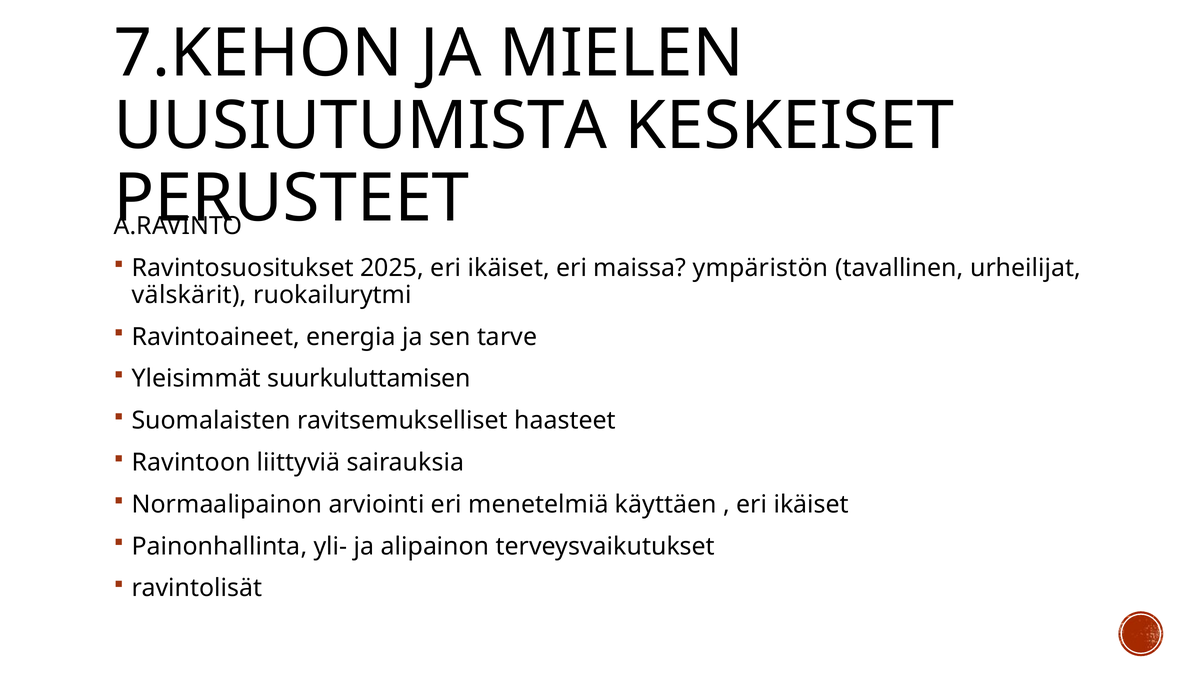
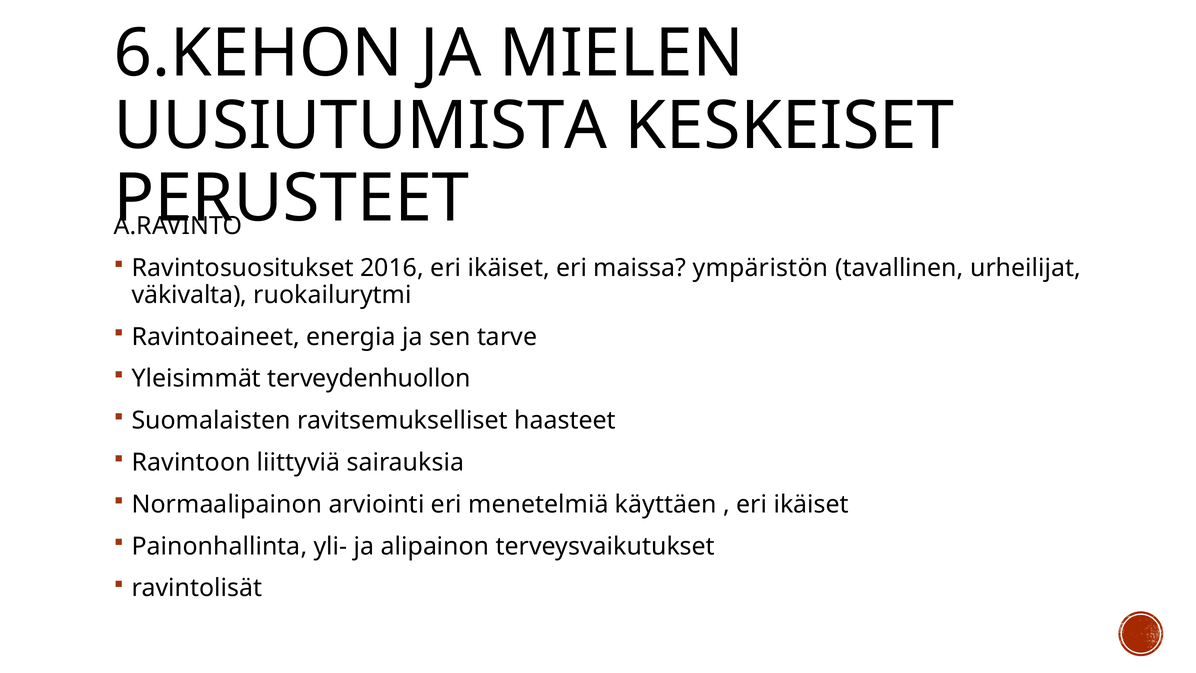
7.KEHON: 7.KEHON -> 6.KEHON
2025: 2025 -> 2016
välskärit: välskärit -> väkivalta
suurkuluttamisen: suurkuluttamisen -> terveydenhuollon
